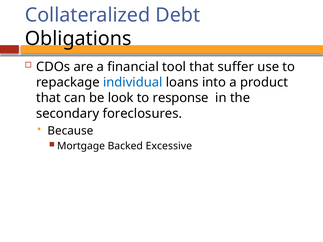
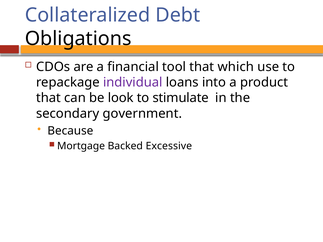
suffer: suffer -> which
individual colour: blue -> purple
response: response -> stimulate
foreclosures: foreclosures -> government
